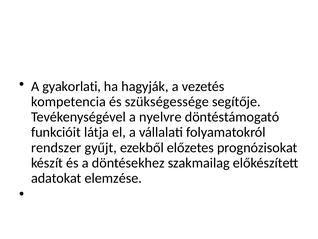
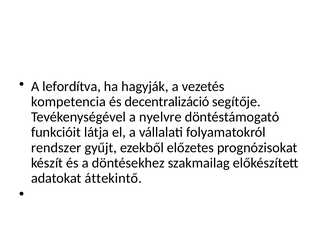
gyakorlati: gyakorlati -> lefordítva
szükségessége: szükségessége -> decentralizáció
elemzése: elemzése -> áttekintő
